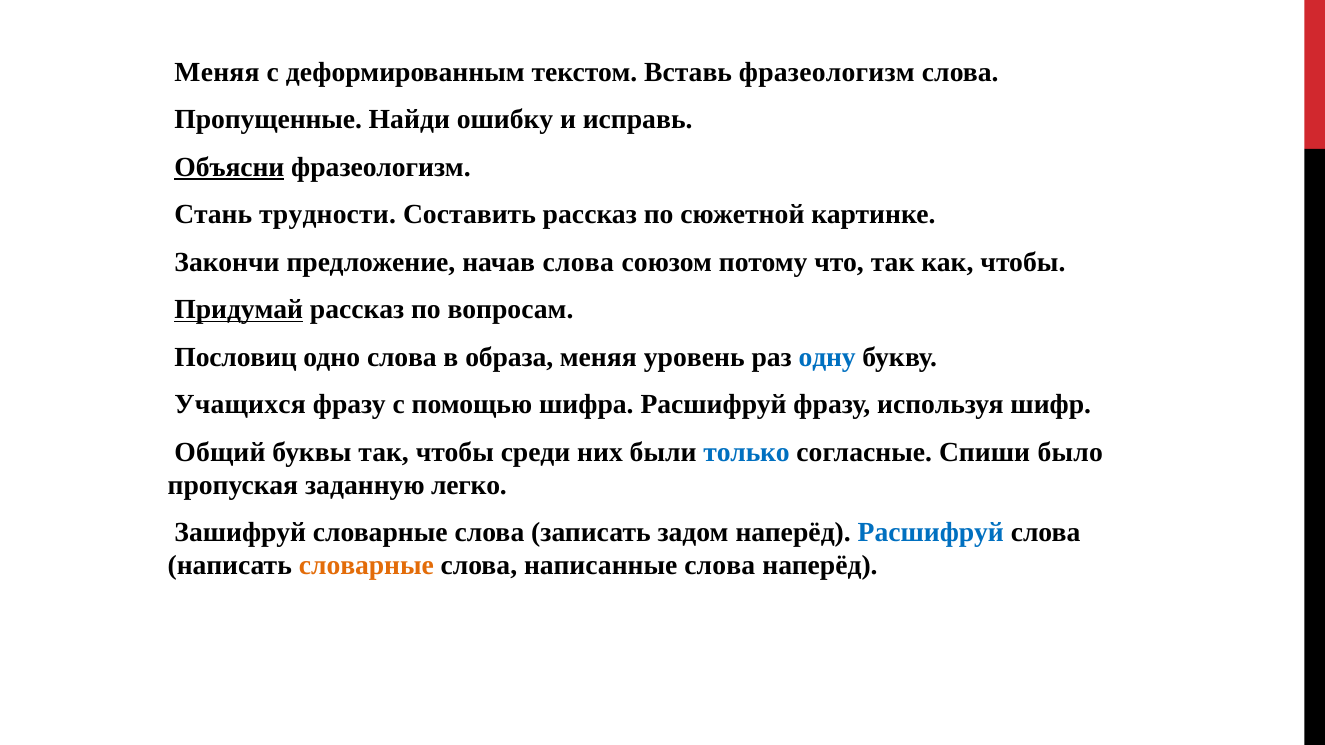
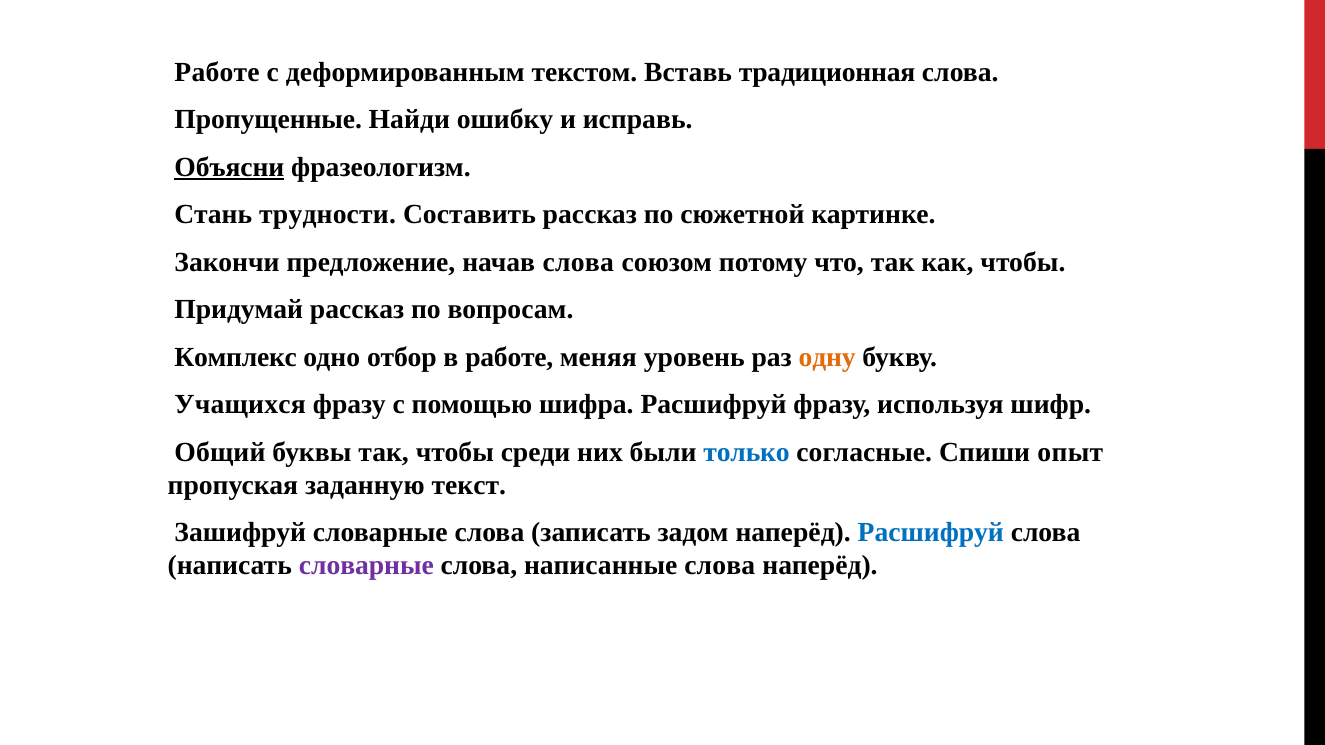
Меняя at (217, 72): Меняя -> Работе
Вставь фразеологизм: фразеологизм -> традиционная
Придумай underline: present -> none
Пословиц: Пословиц -> Комплекс
одно слова: слова -> отбор
в образа: образа -> работе
одну colour: blue -> orange
было: было -> опыт
легко: легко -> текст
словарные at (366, 566) colour: orange -> purple
